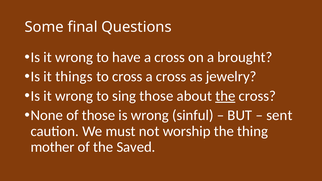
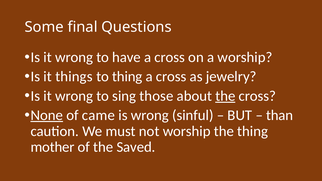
a brought: brought -> worship
to cross: cross -> thing
None underline: none -> present
of those: those -> came
sent: sent -> than
